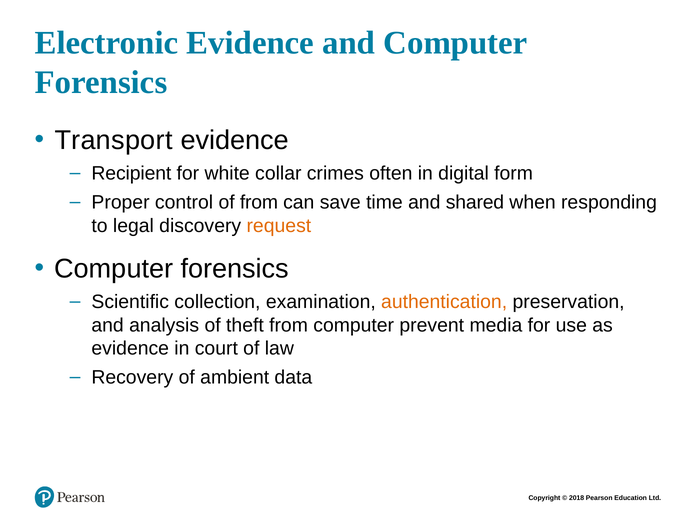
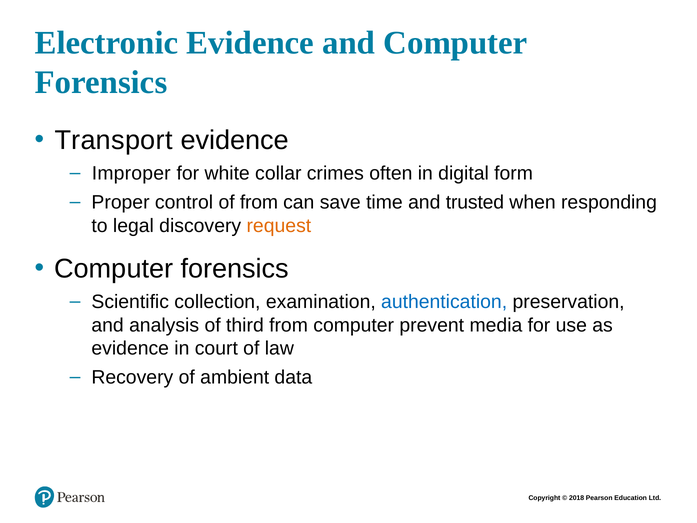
Recipient: Recipient -> Improper
shared: shared -> trusted
authentication colour: orange -> blue
theft: theft -> third
